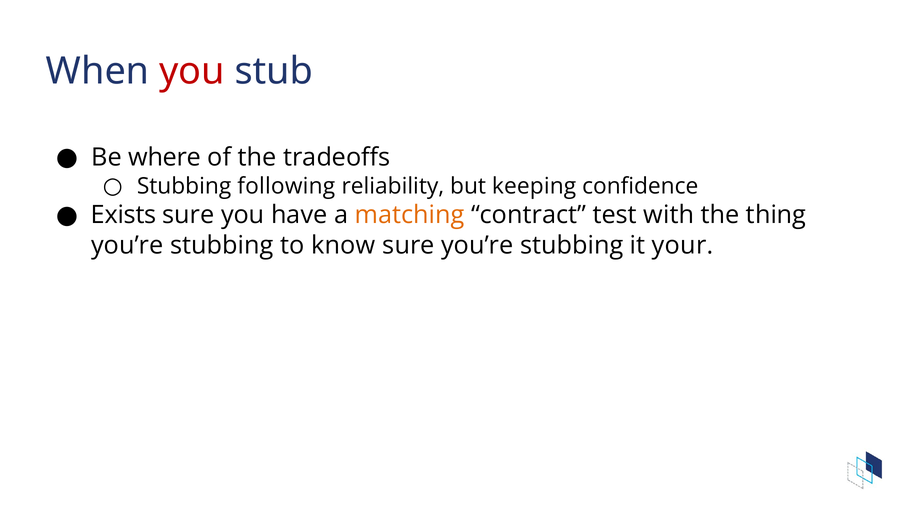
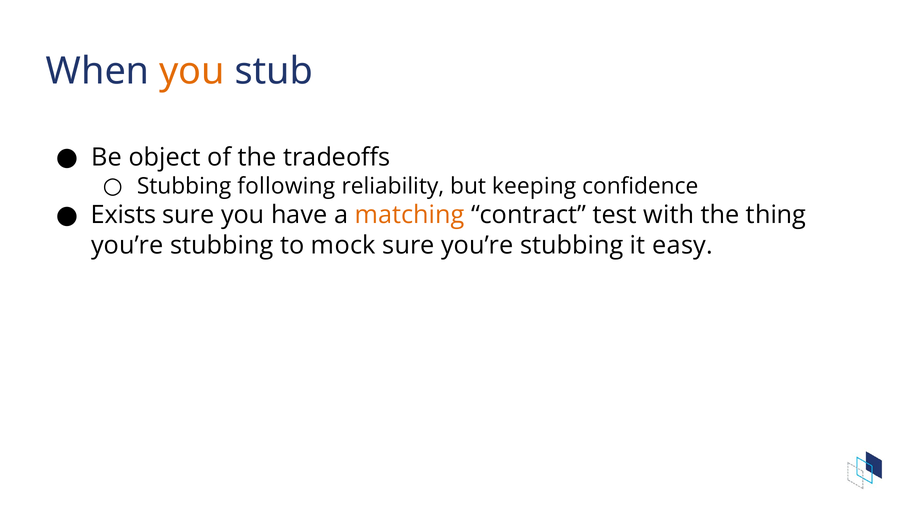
you at (192, 71) colour: red -> orange
where: where -> object
know: know -> mock
your: your -> easy
